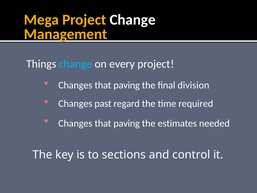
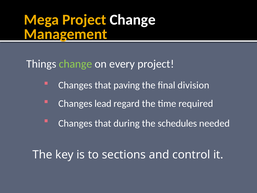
change at (76, 64) colour: light blue -> light green
past: past -> lead
paving at (127, 123): paving -> during
estimates: estimates -> schedules
